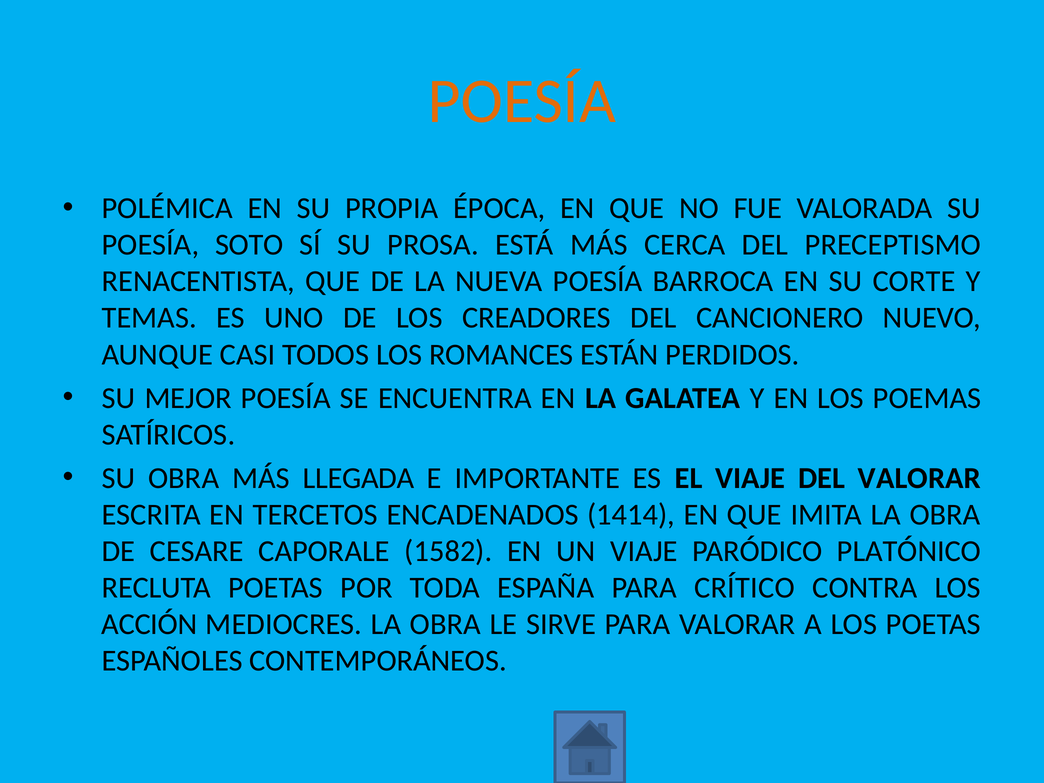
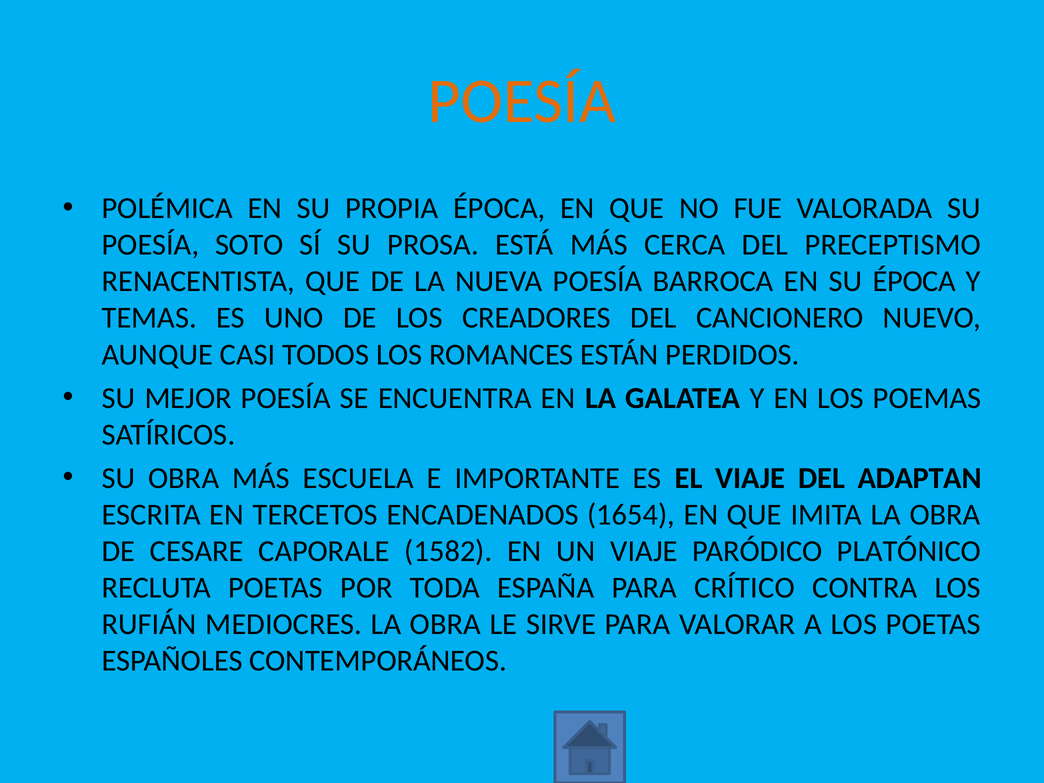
SU CORTE: CORTE -> ÉPOCA
LLEGADA: LLEGADA -> ESCUELA
DEL VALORAR: VALORAR -> ADAPTAN
1414: 1414 -> 1654
ACCIÓN: ACCIÓN -> RUFIÁN
